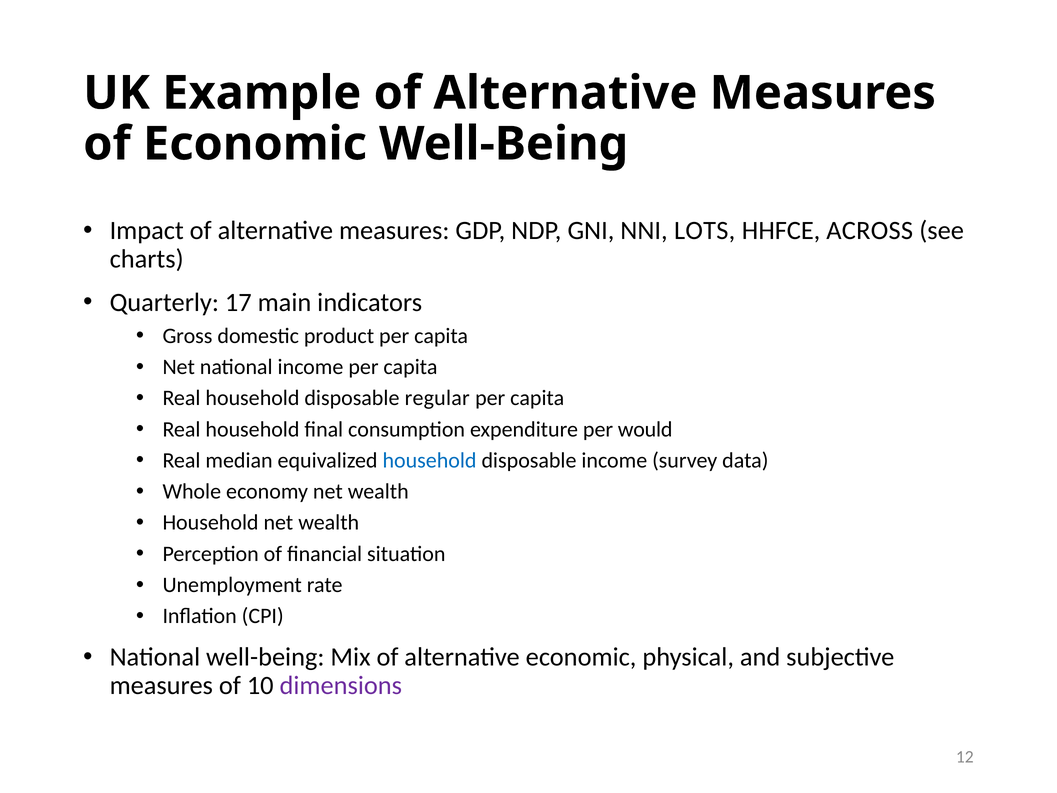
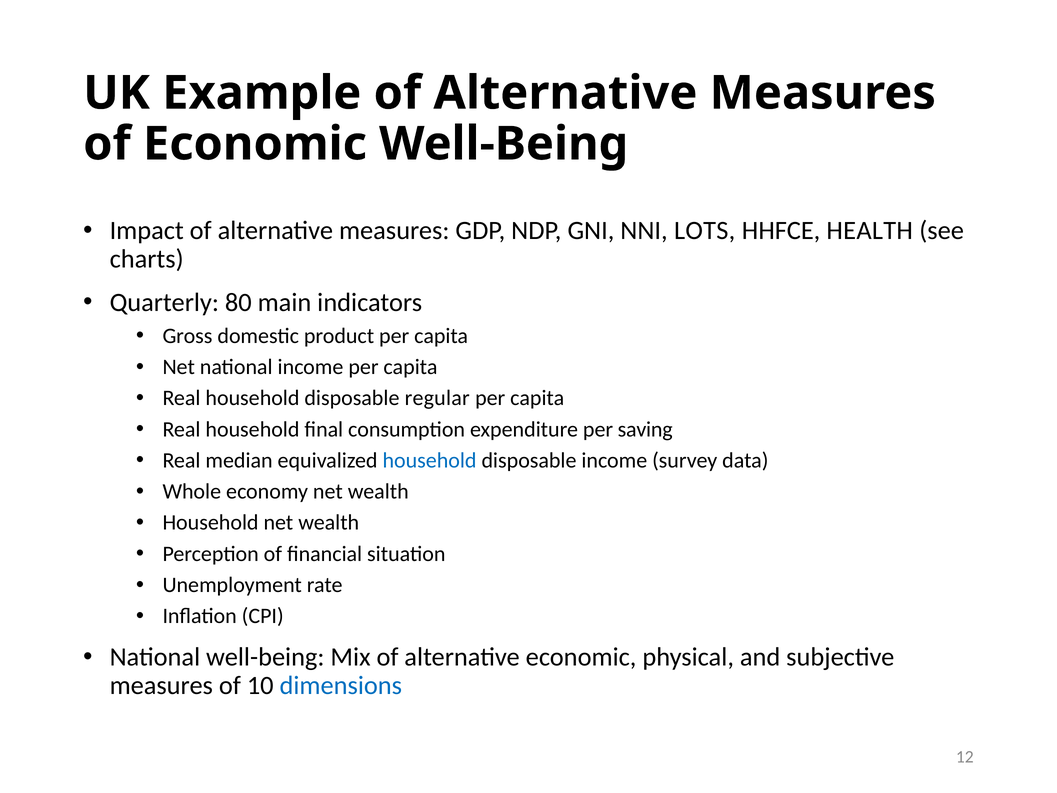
ACROSS: ACROSS -> HEALTH
17: 17 -> 80
would: would -> saving
dimensions colour: purple -> blue
